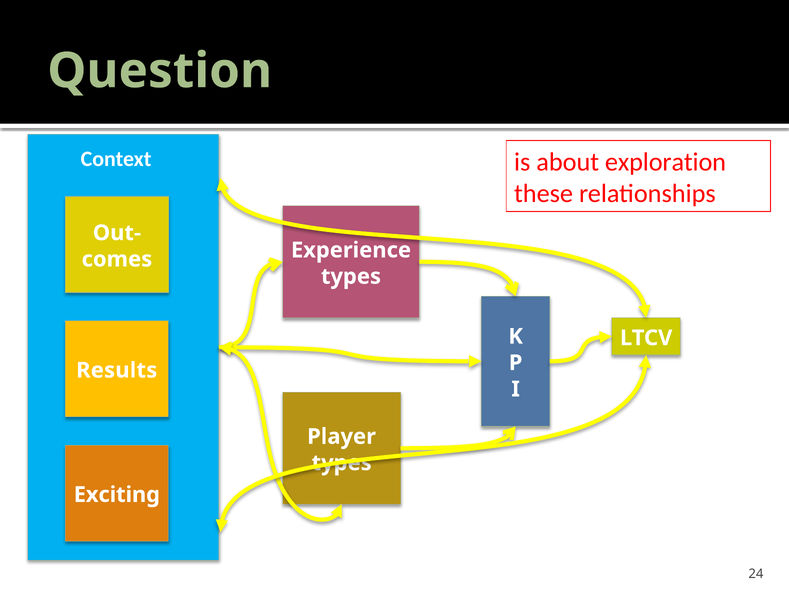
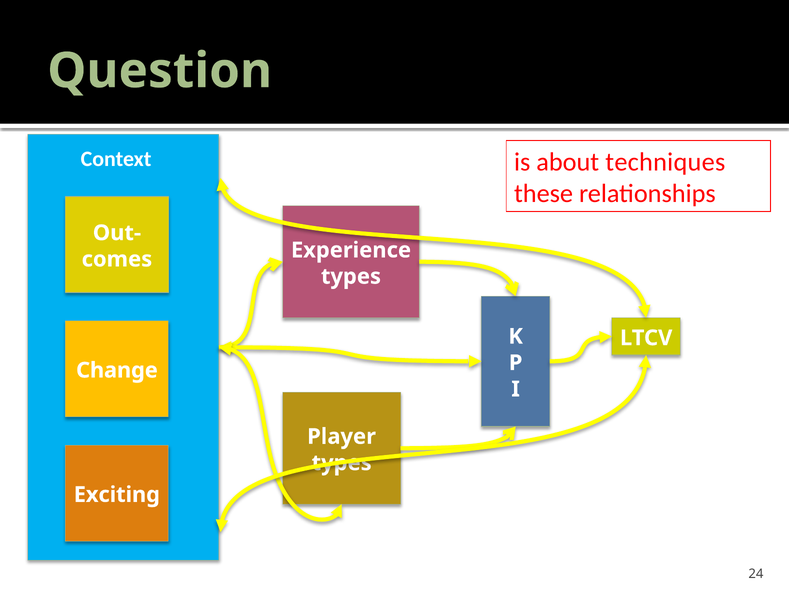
exploration: exploration -> techniques
Results: Results -> Change
